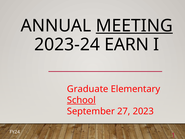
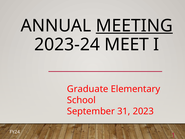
EARN: EARN -> MEET
School underline: present -> none
27: 27 -> 31
